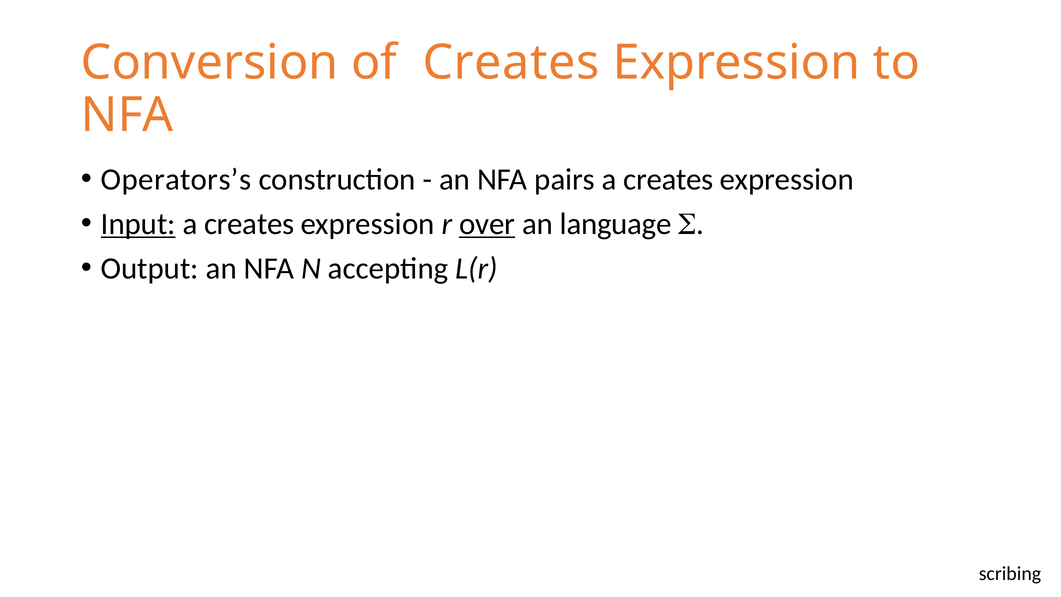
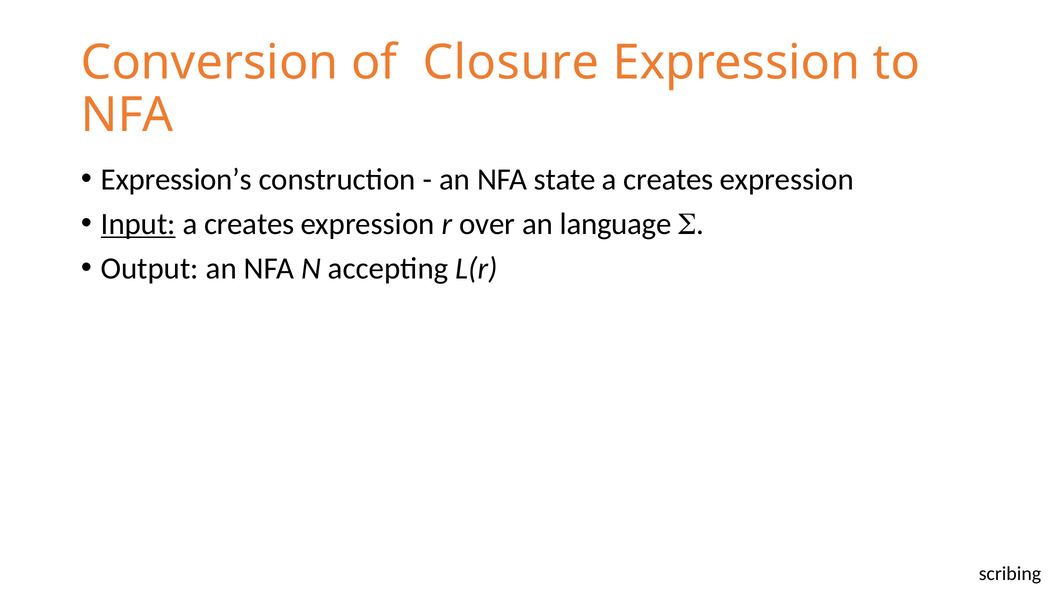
of Creates: Creates -> Closure
Operators’s: Operators’s -> Expression’s
pairs: pairs -> state
over underline: present -> none
